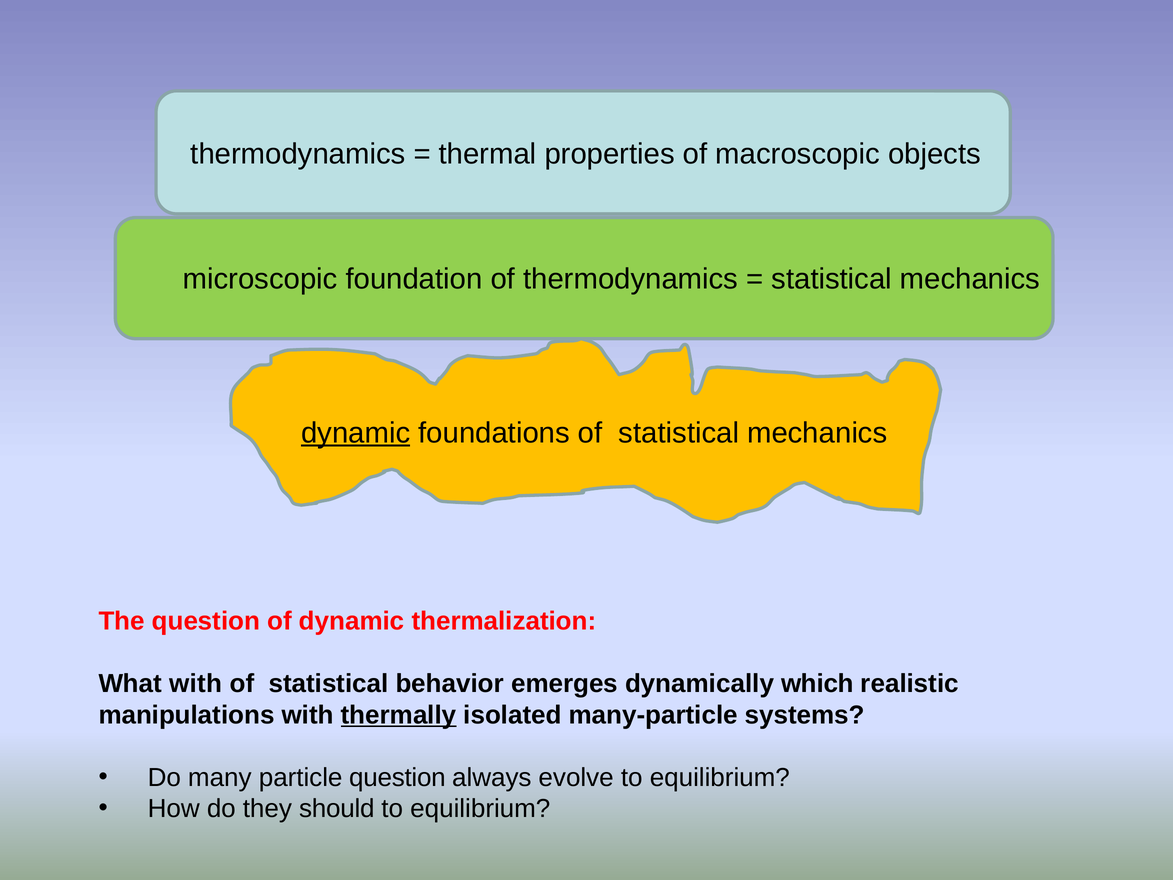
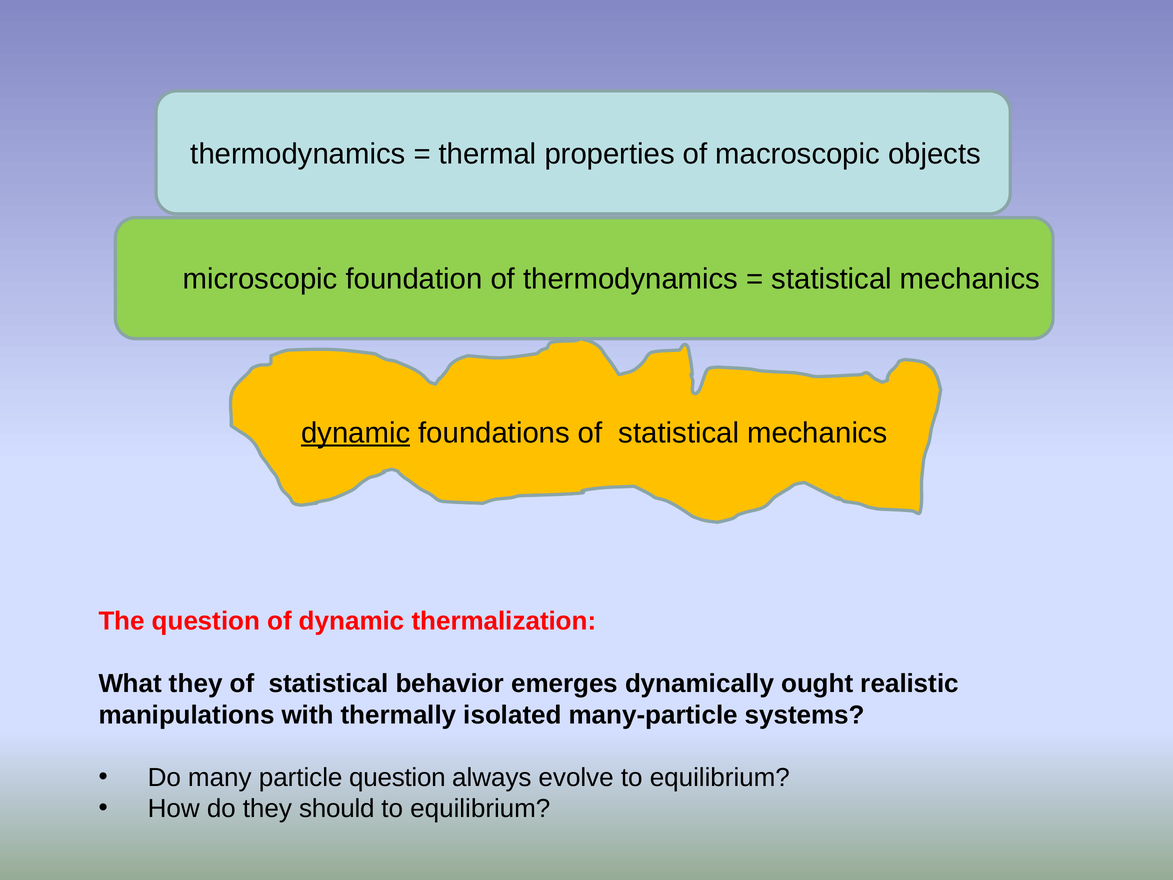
What with: with -> they
which: which -> ought
thermally underline: present -> none
